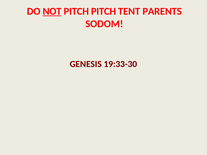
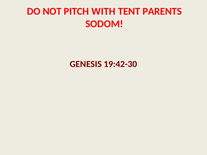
NOT underline: present -> none
PITCH PITCH: PITCH -> WITH
19:33-30: 19:33-30 -> 19:42-30
